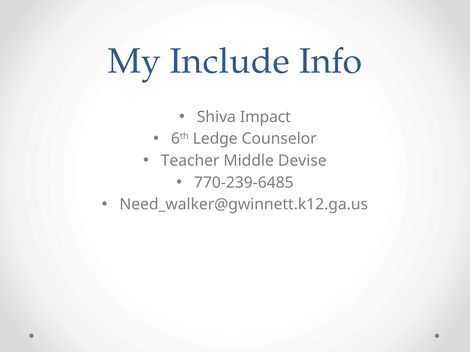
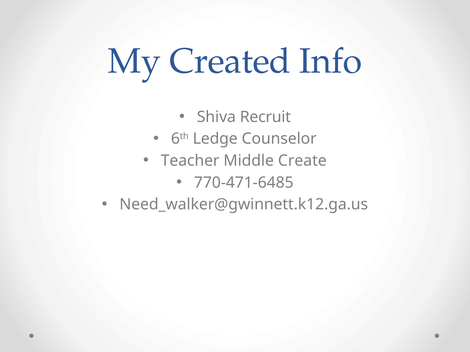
Include: Include -> Created
Impact: Impact -> Recruit
Devise: Devise -> Create
770-239-6485: 770-239-6485 -> 770-471-6485
